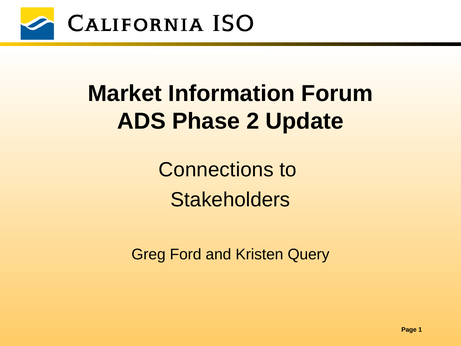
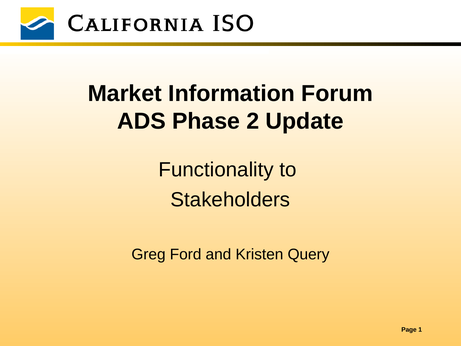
Connections: Connections -> Functionality
